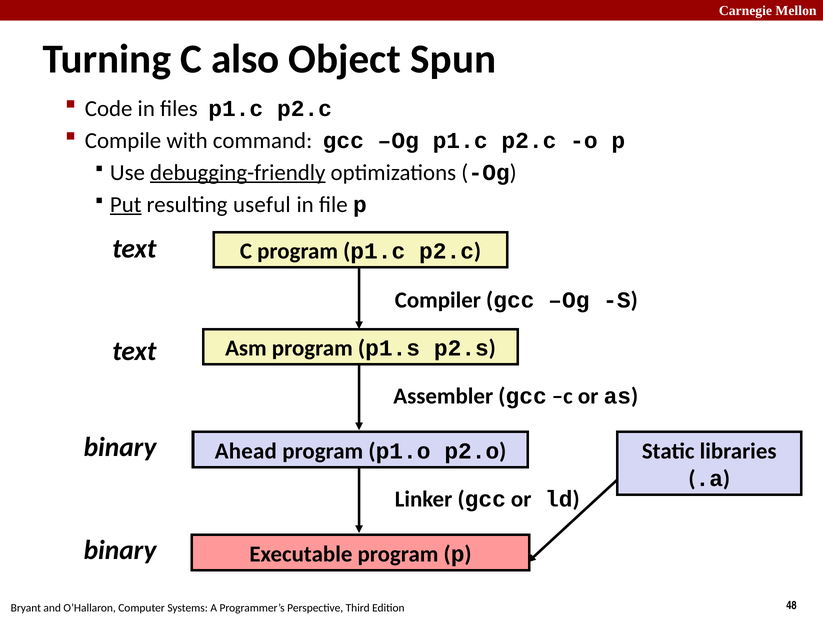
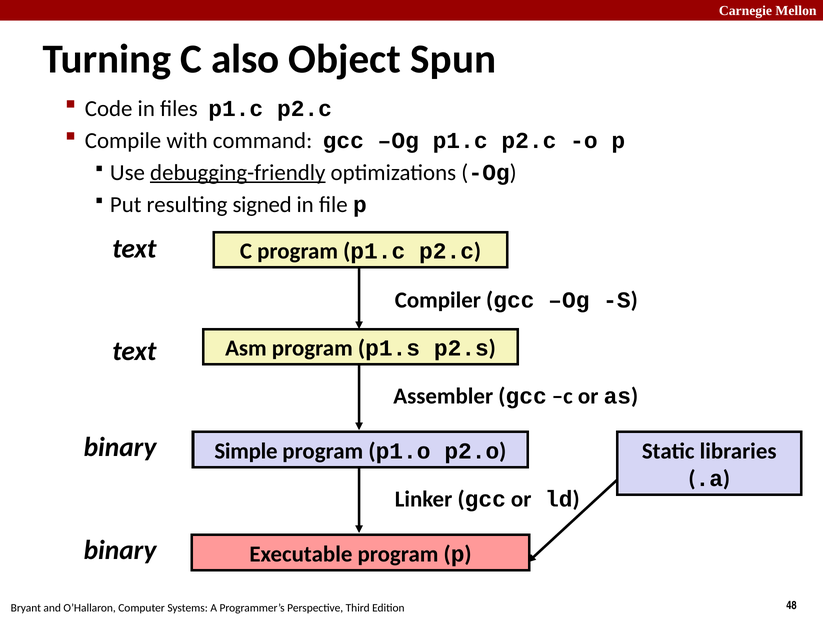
Put underline: present -> none
useful: useful -> signed
Ahead: Ahead -> Simple
